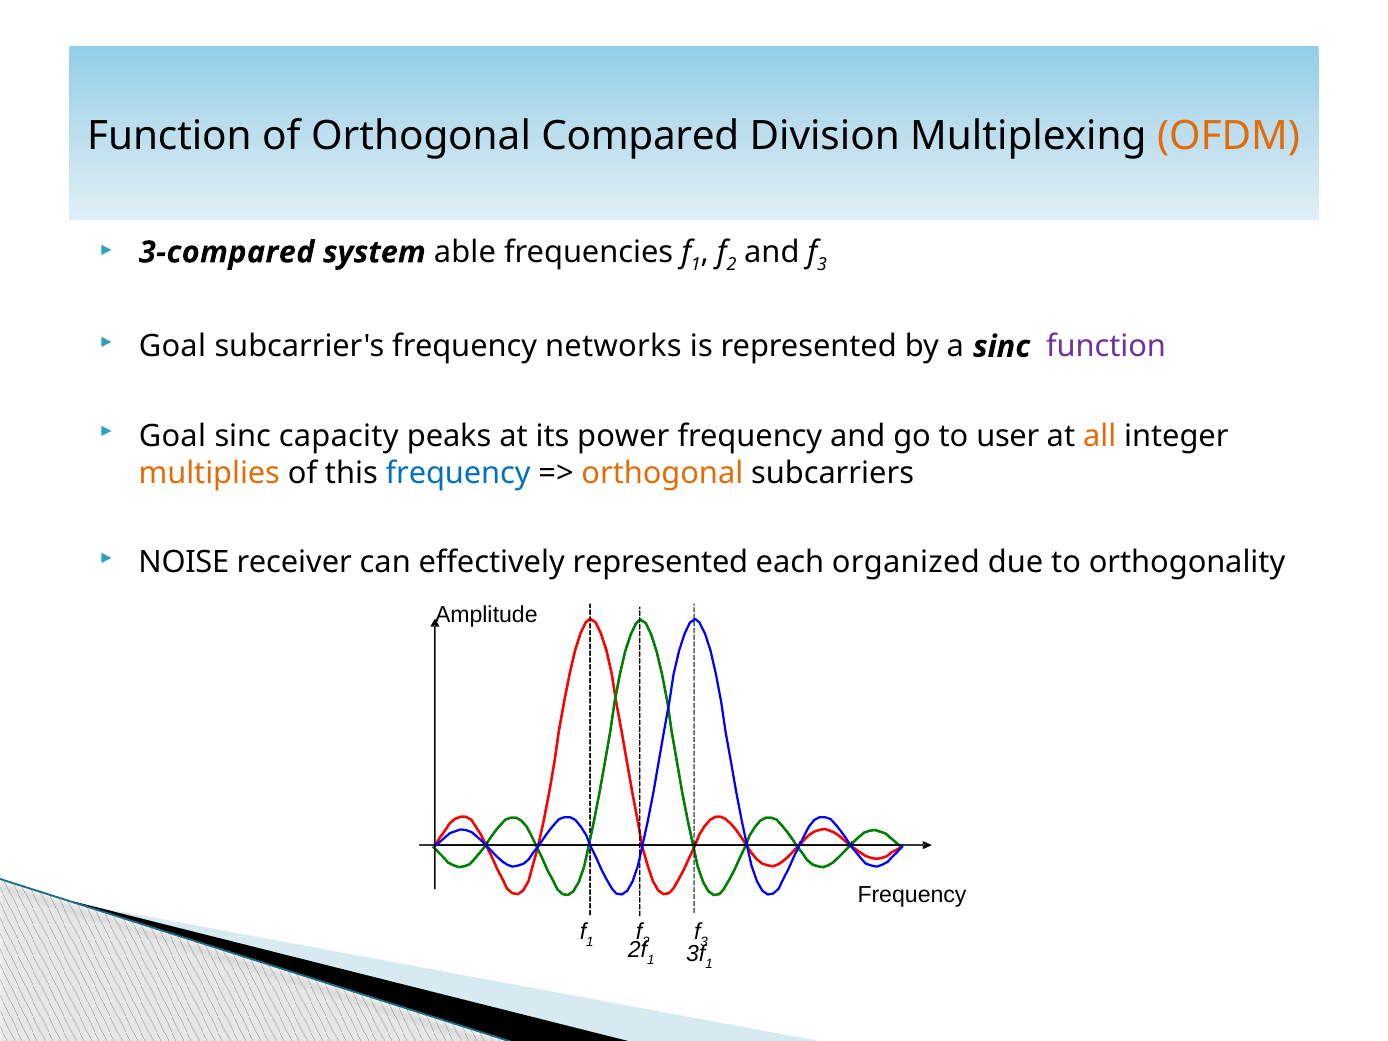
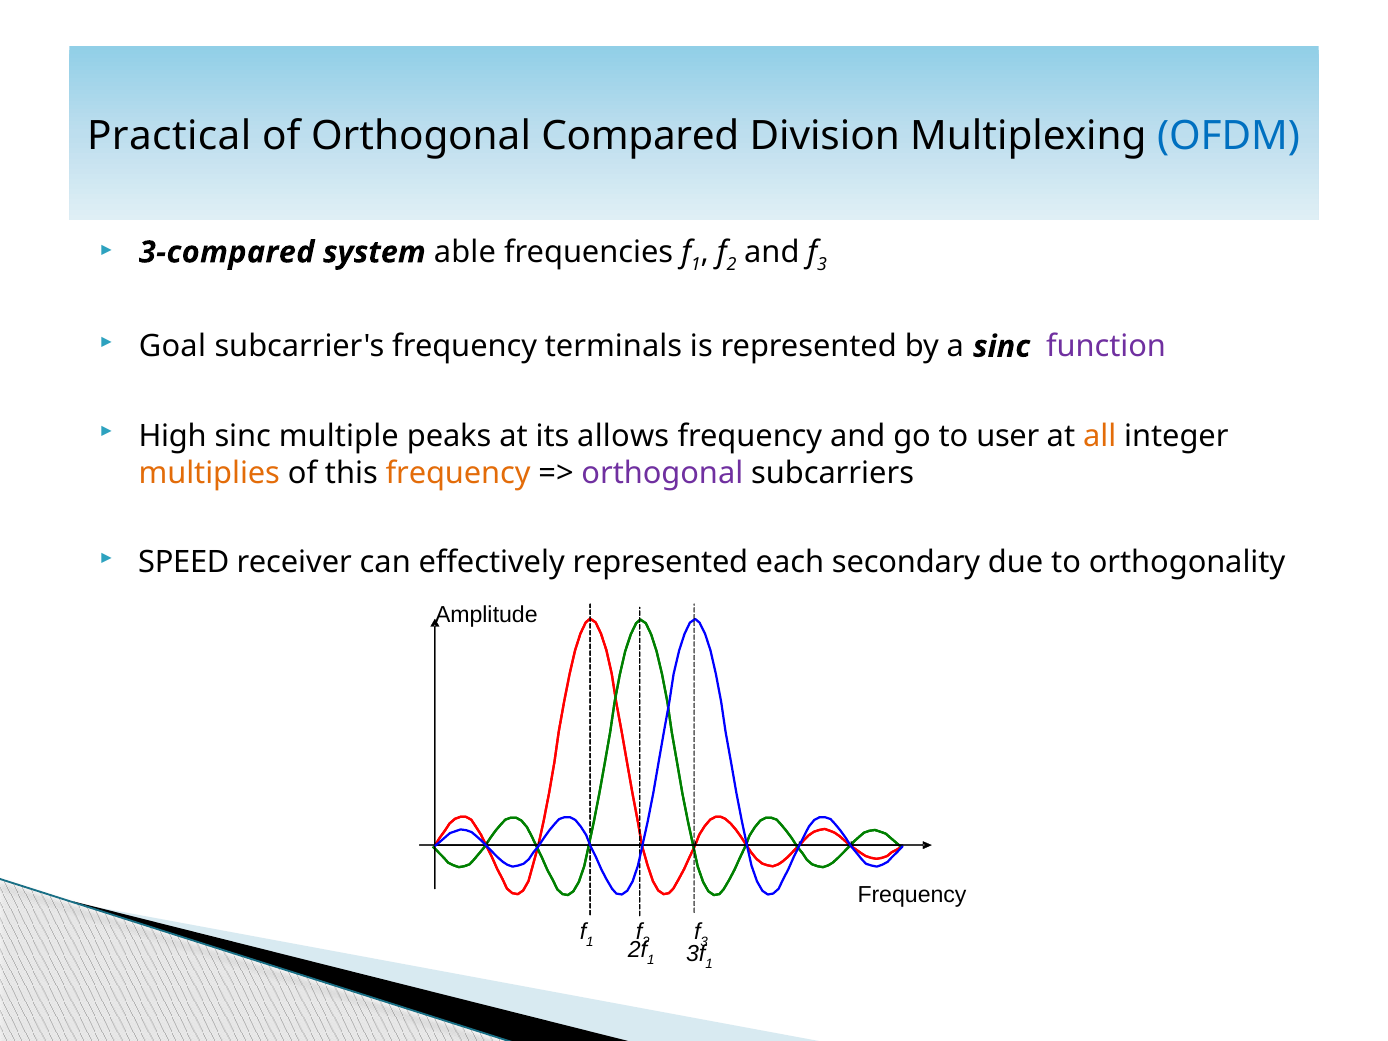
Function at (169, 136): Function -> Practical
OFDM colour: orange -> blue
networks: networks -> terminals
Goal at (172, 436): Goal -> High
capacity: capacity -> multiple
power: power -> allows
frequency at (458, 473) colour: blue -> orange
orthogonal at (662, 473) colour: orange -> purple
NOISE: NOISE -> SPEED
organized: organized -> secondary
